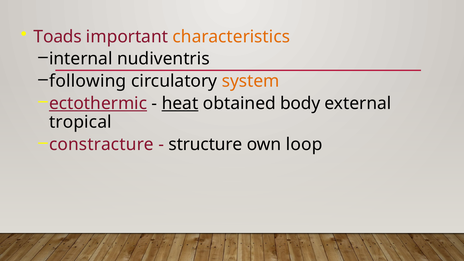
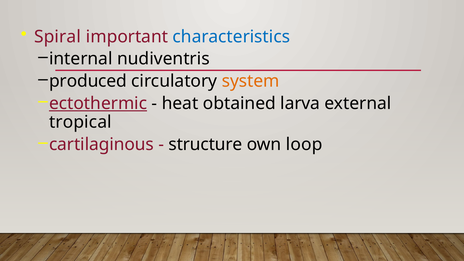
Toads: Toads -> Spiral
characteristics colour: orange -> blue
following: following -> produced
heat underline: present -> none
body: body -> larva
constracture: constracture -> cartilaginous
